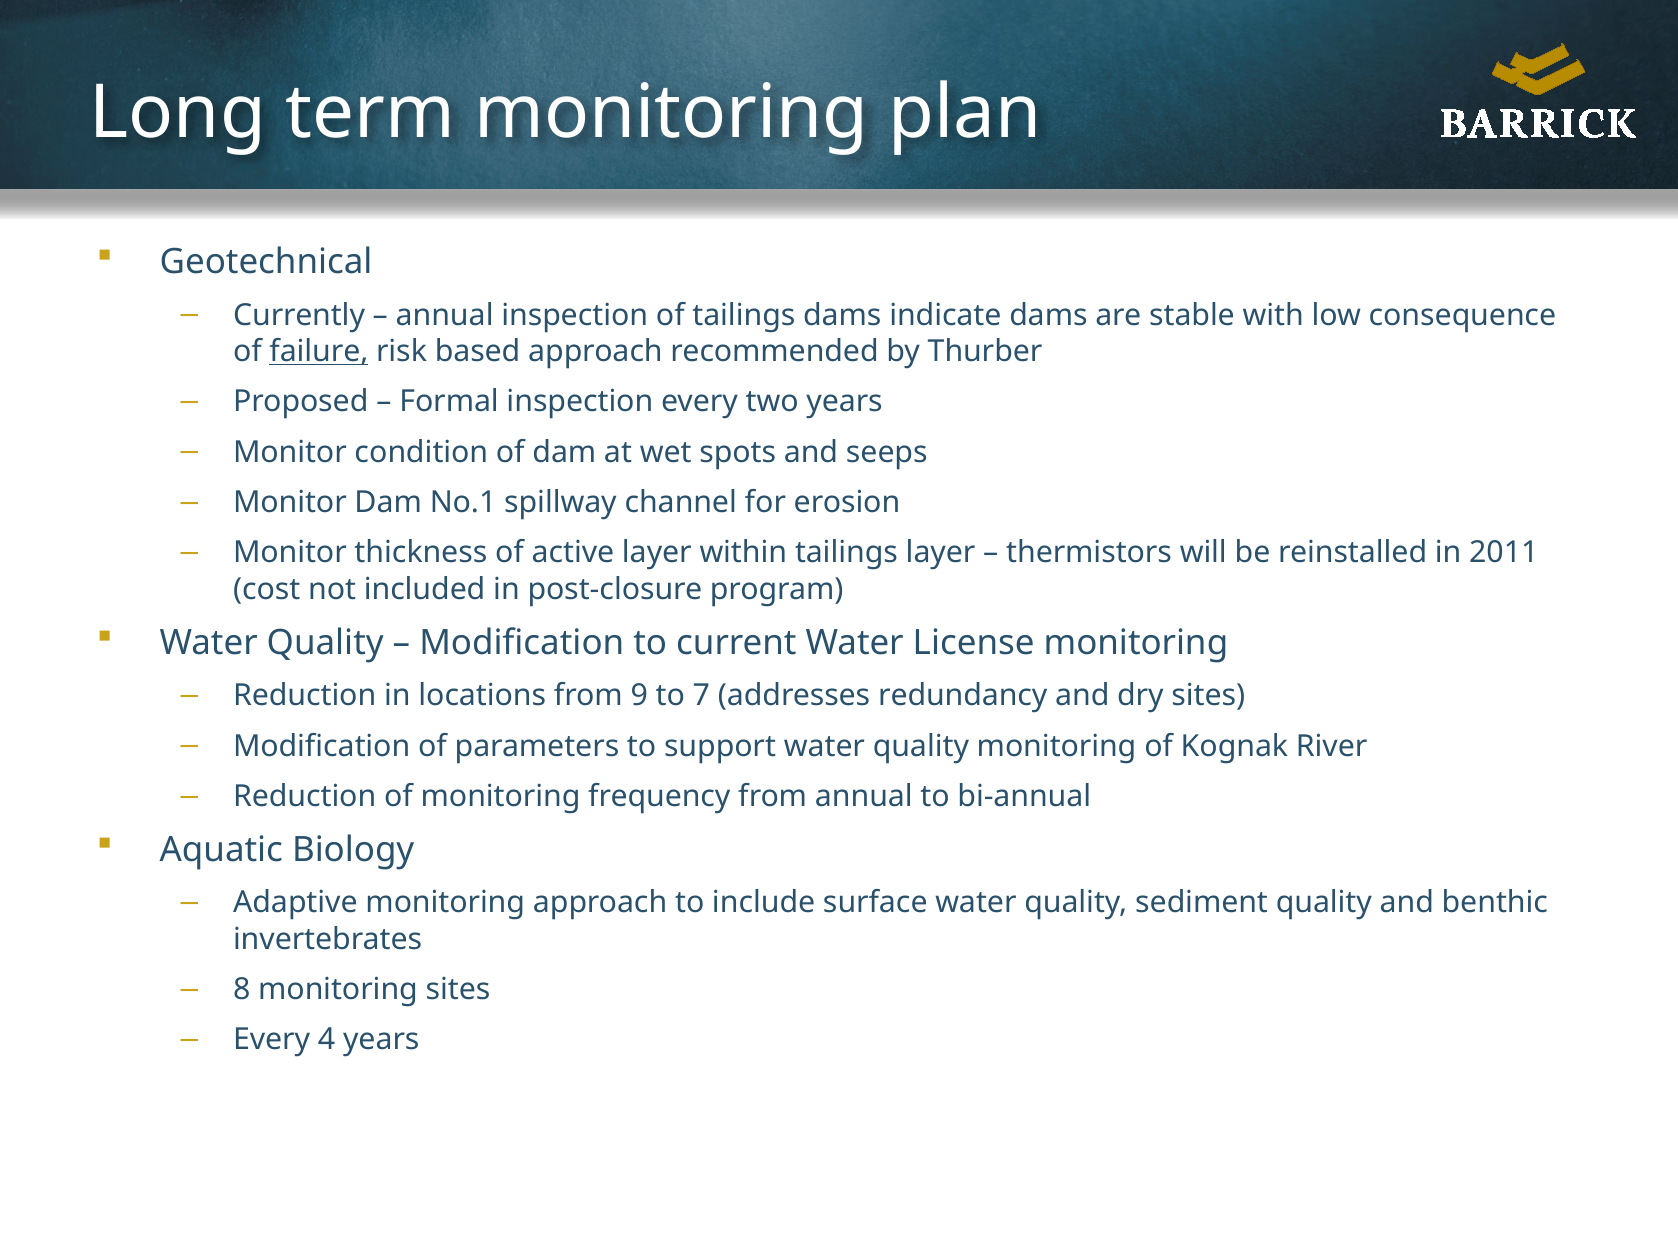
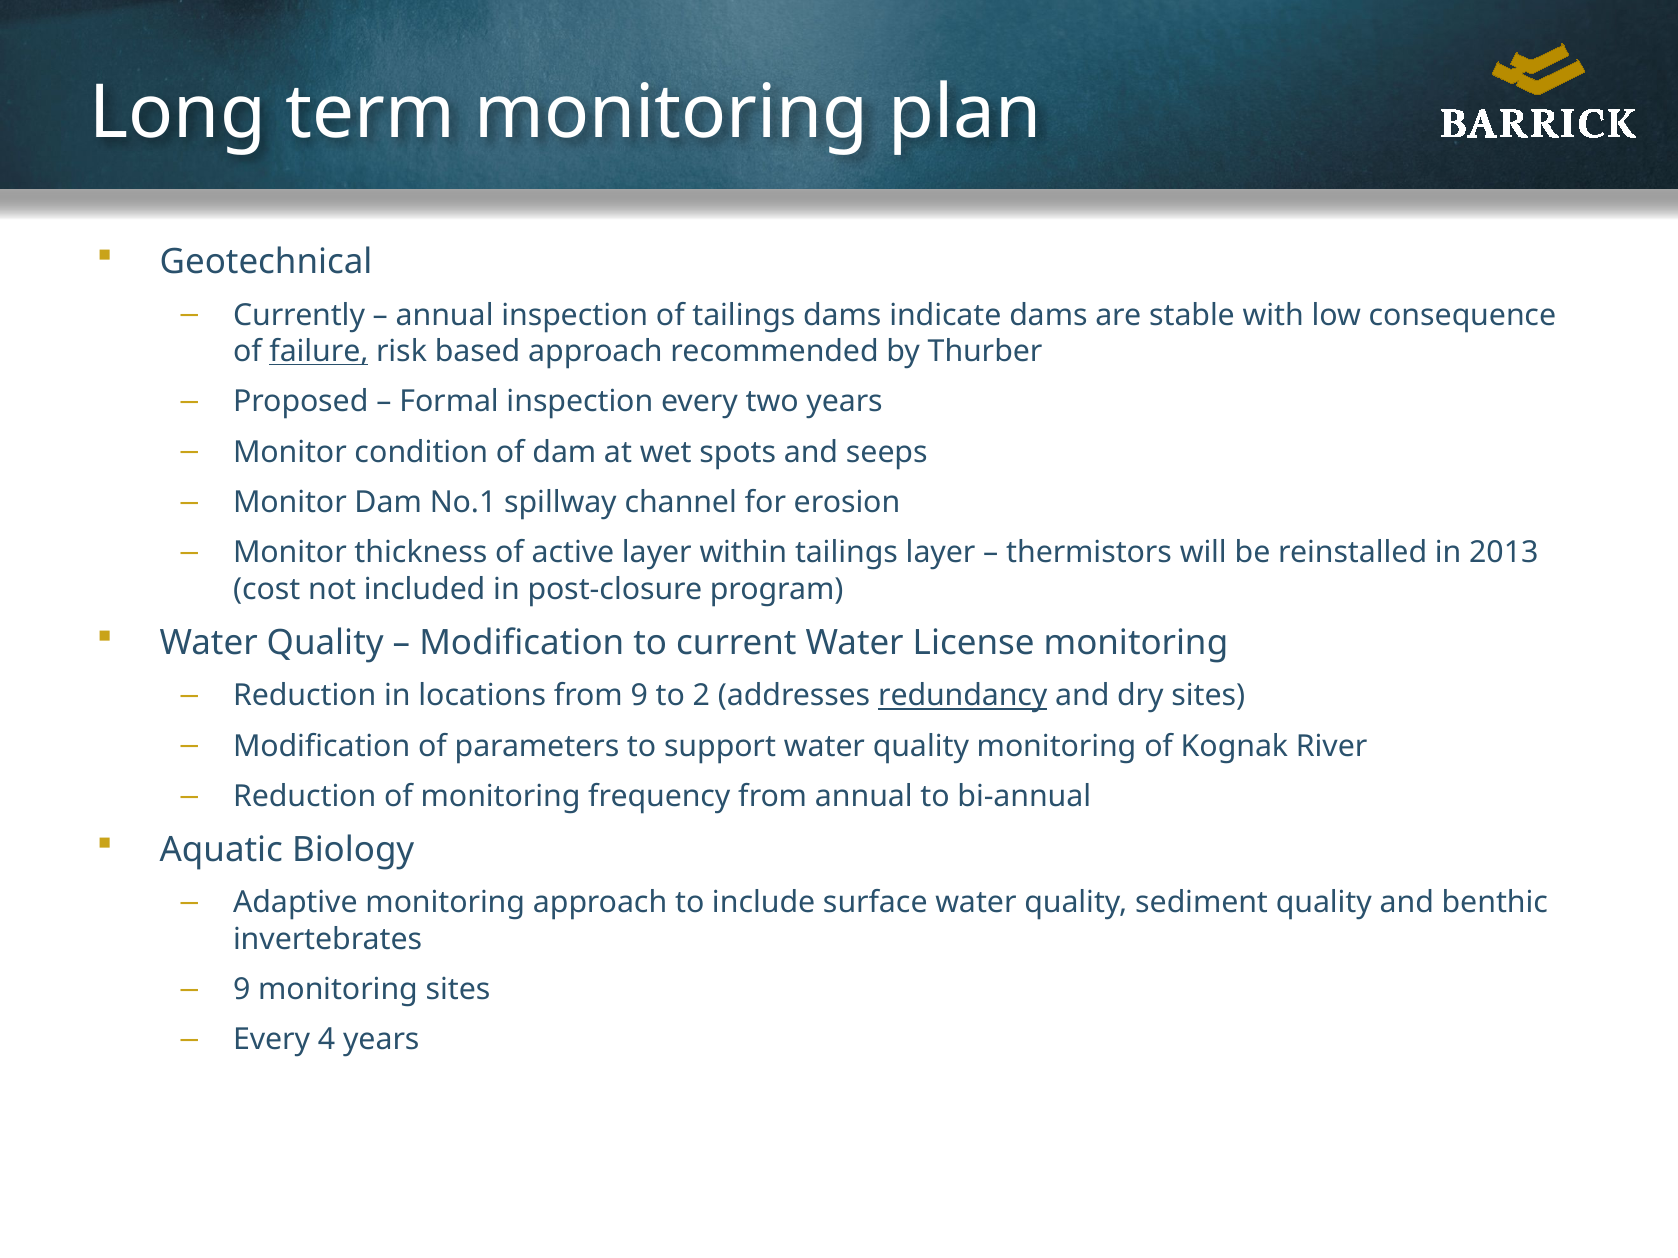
2011: 2011 -> 2013
7: 7 -> 2
redundancy underline: none -> present
8 at (242, 990): 8 -> 9
